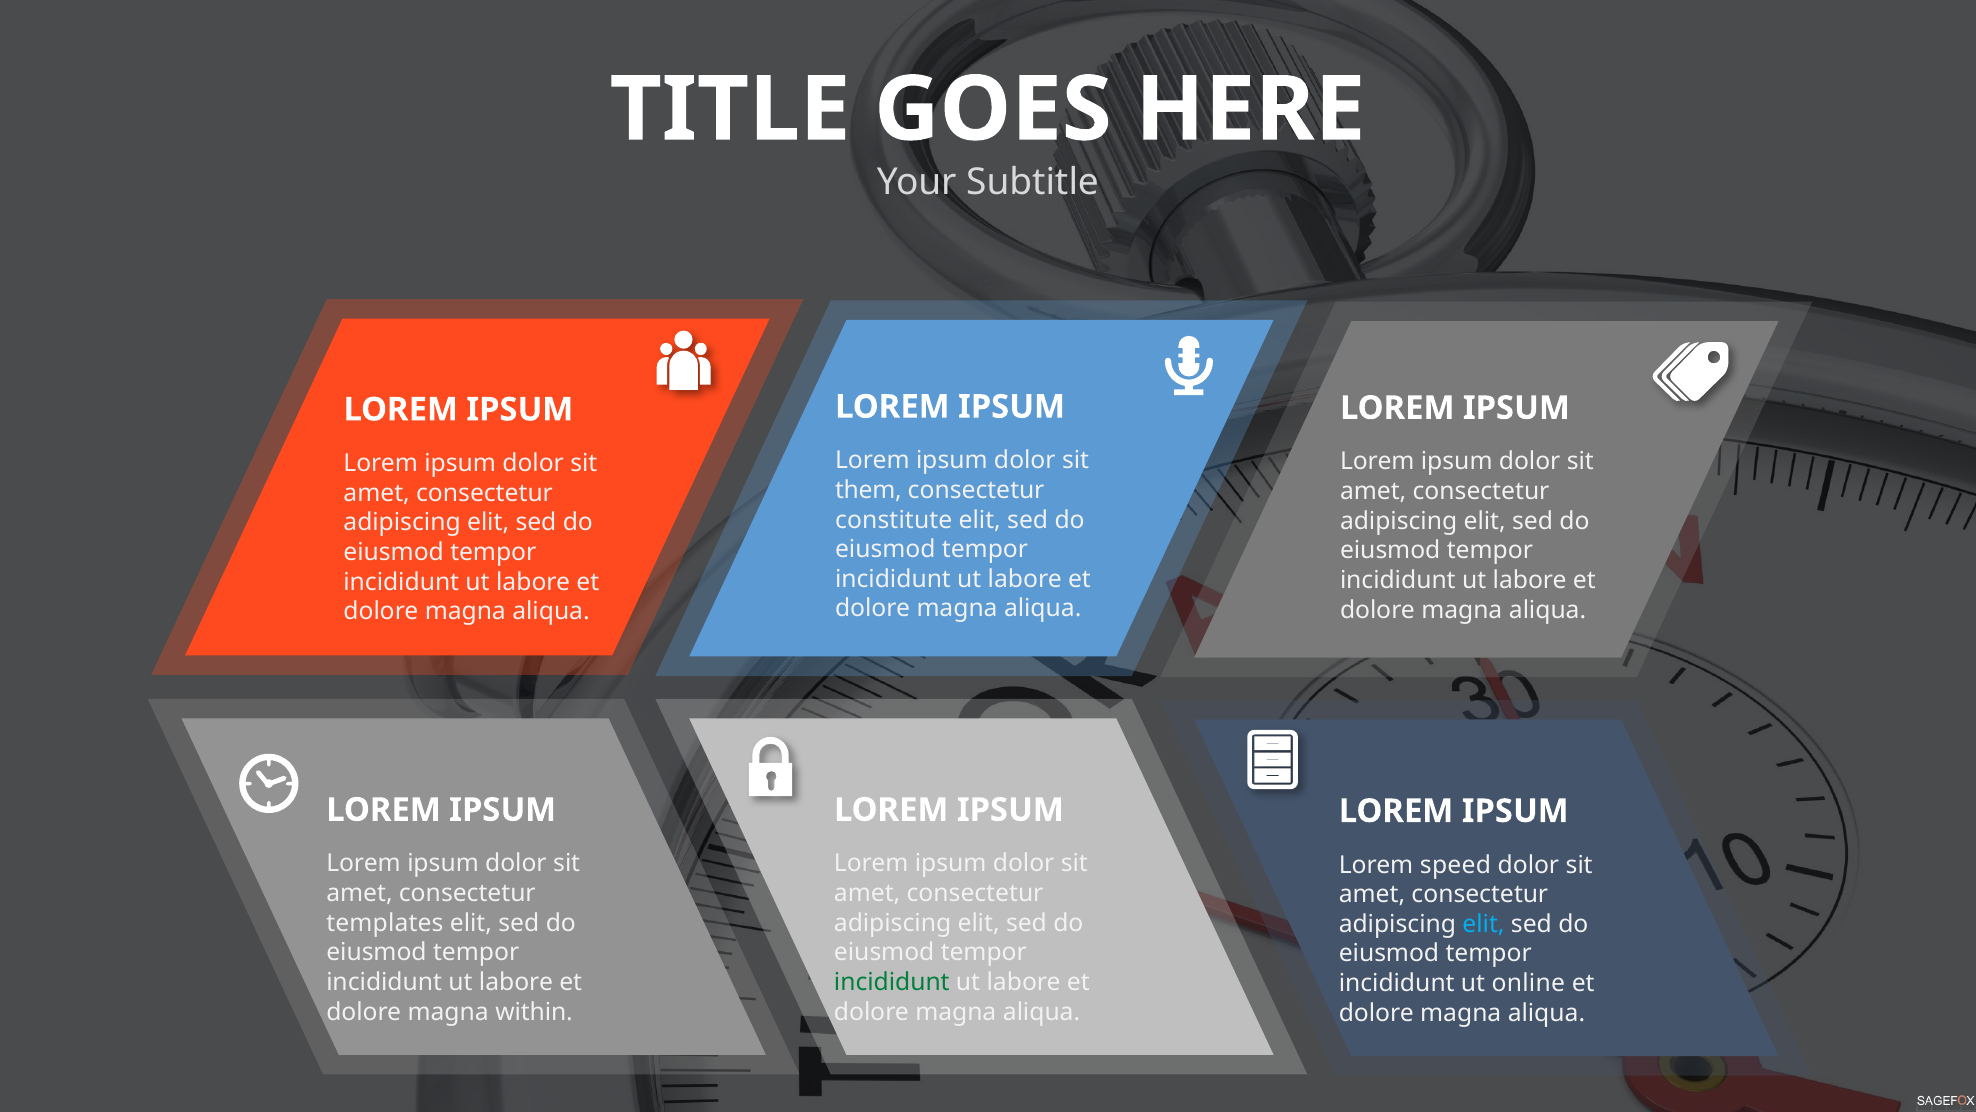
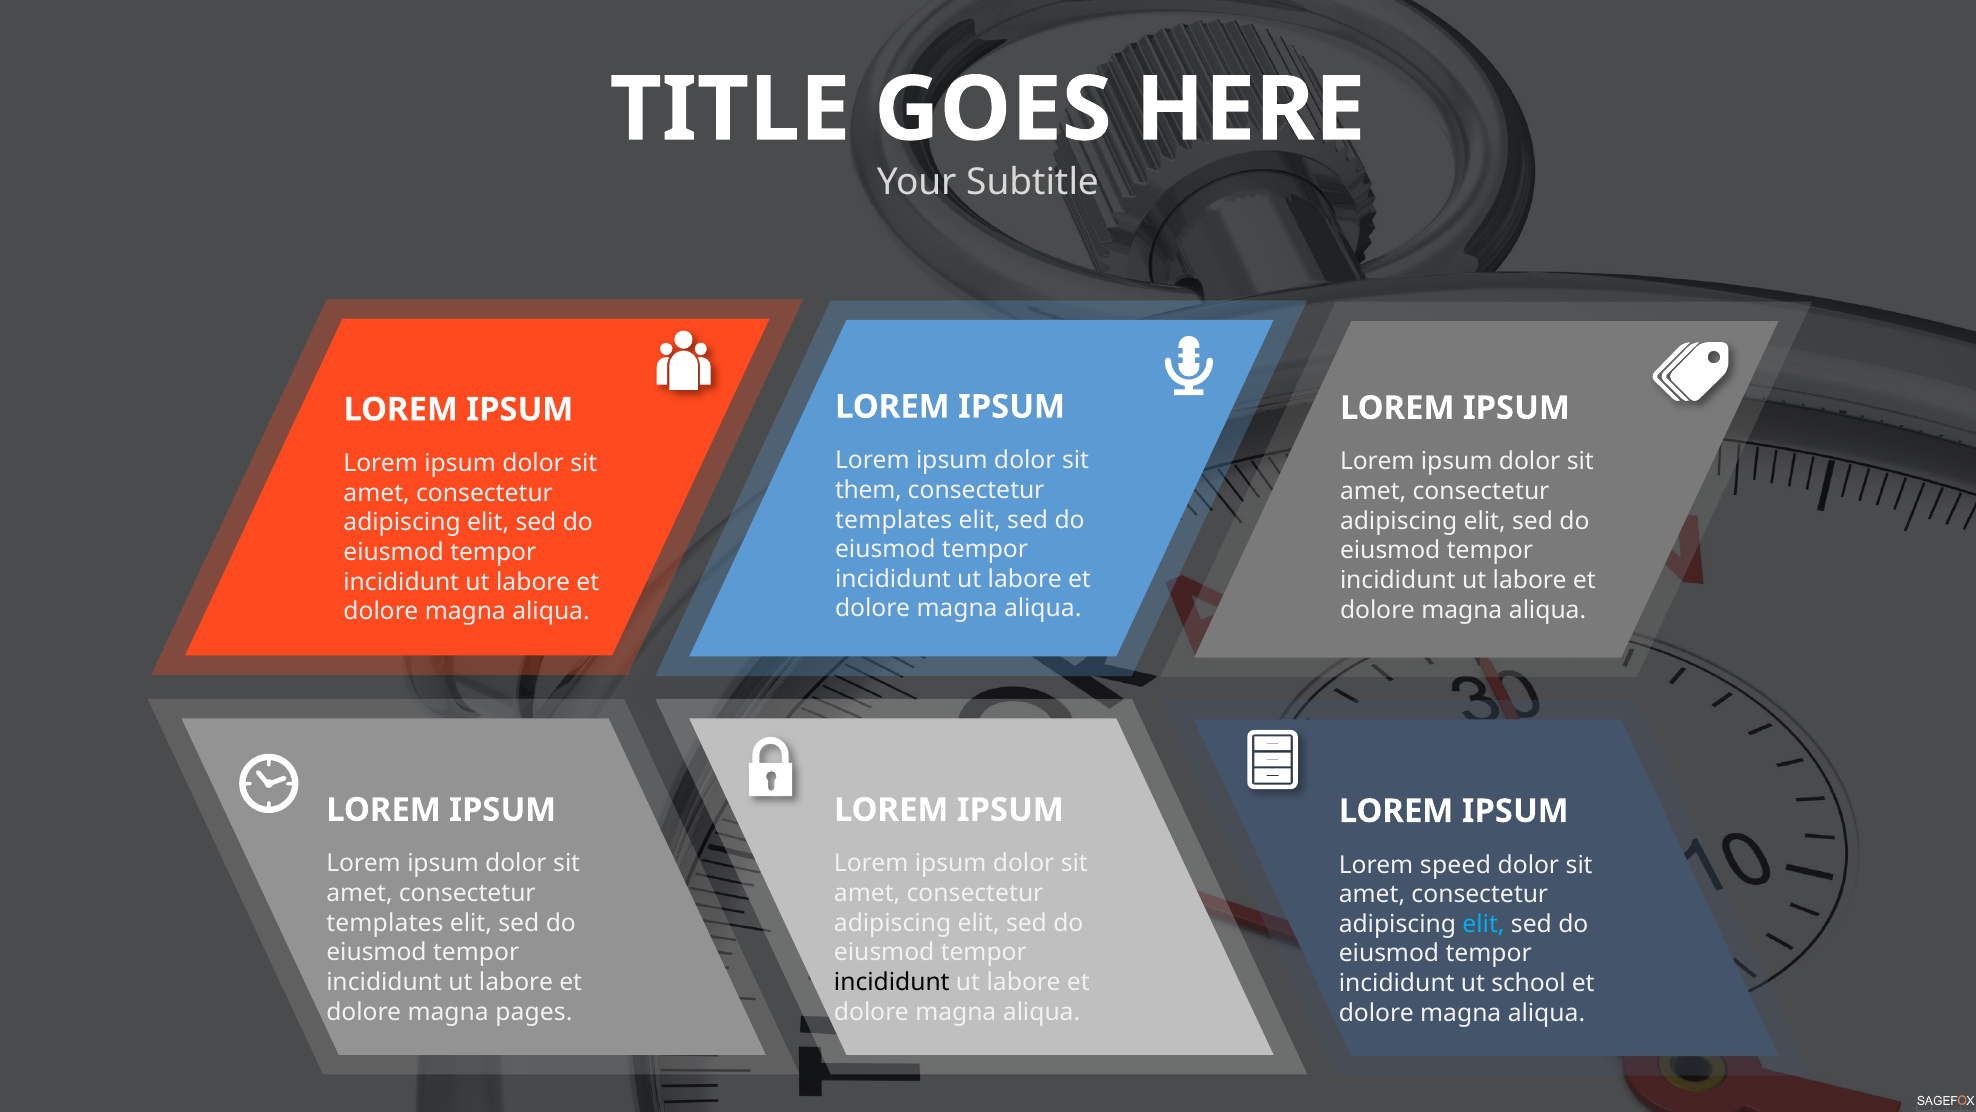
constitute at (894, 520): constitute -> templates
incididunt at (892, 982) colour: green -> black
online: online -> school
within: within -> pages
